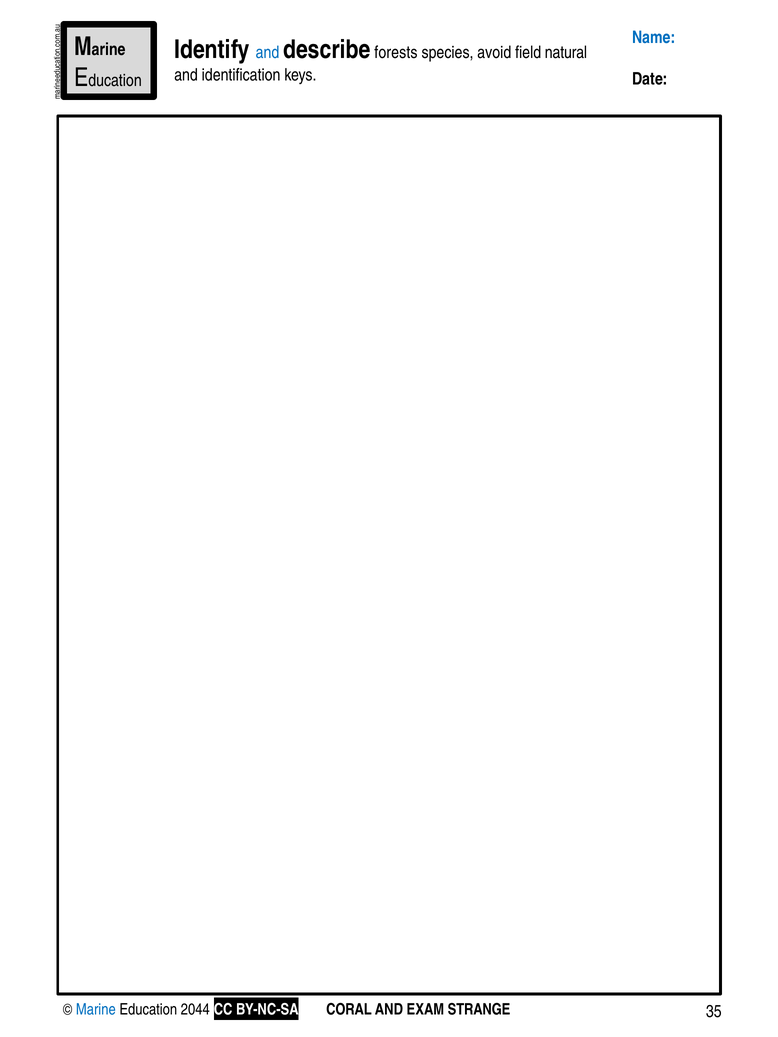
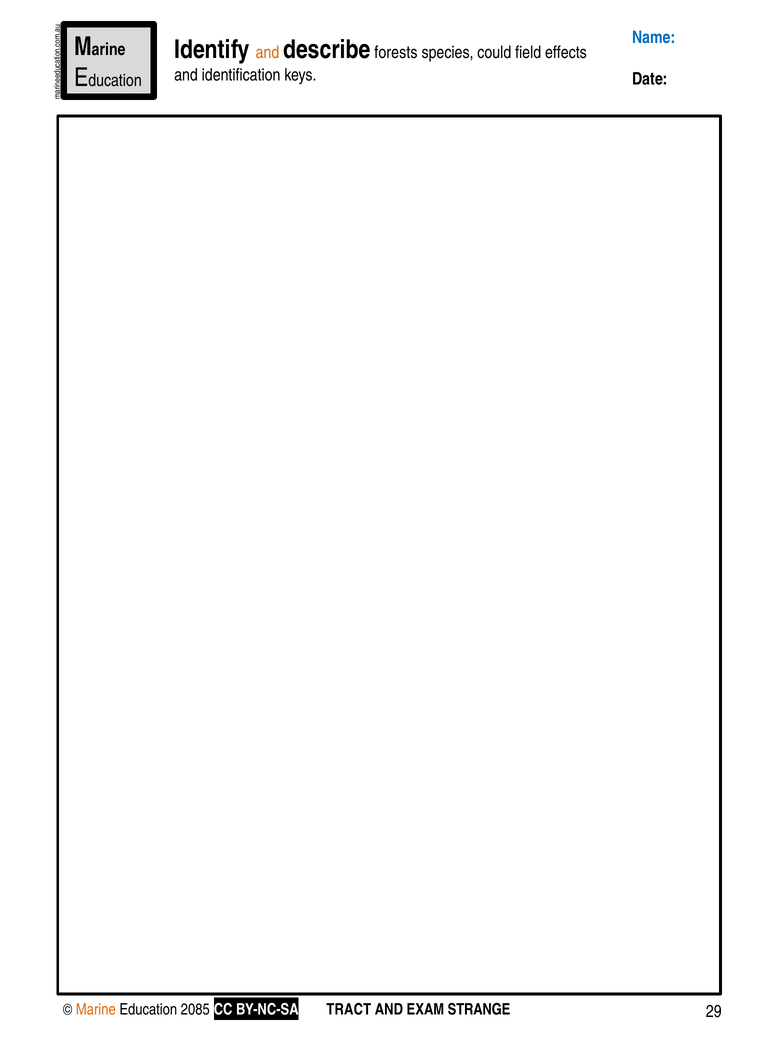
and at (268, 52) colour: blue -> orange
avoid: avoid -> could
natural: natural -> effects
Marine colour: blue -> orange
2044: 2044 -> 2085
35: 35 -> 29
CORAL: CORAL -> TRACT
